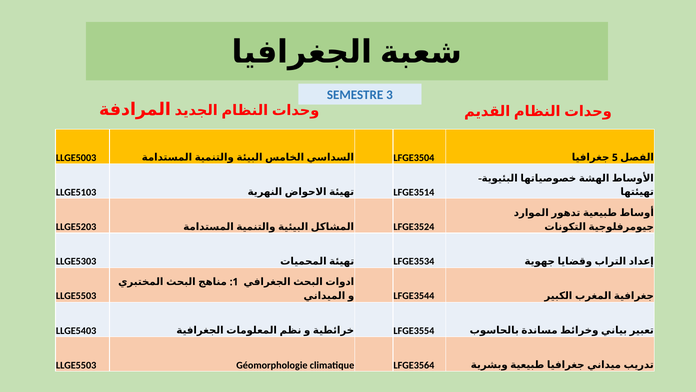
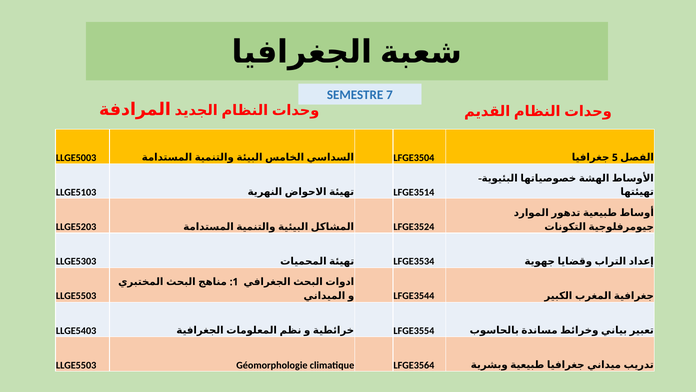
3: 3 -> 7
